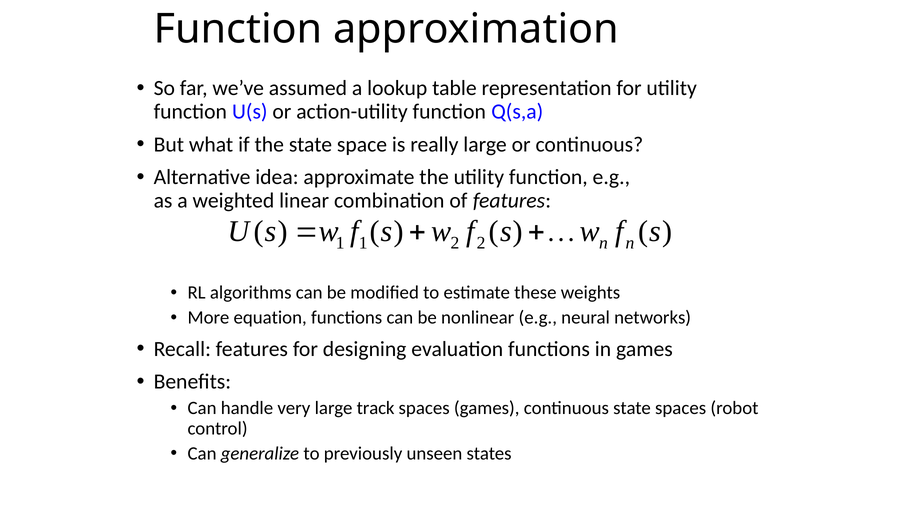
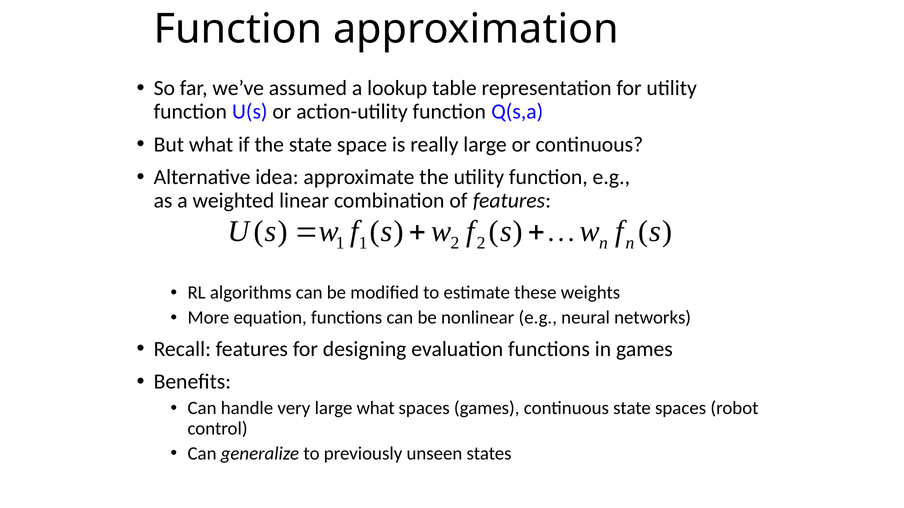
large track: track -> what
